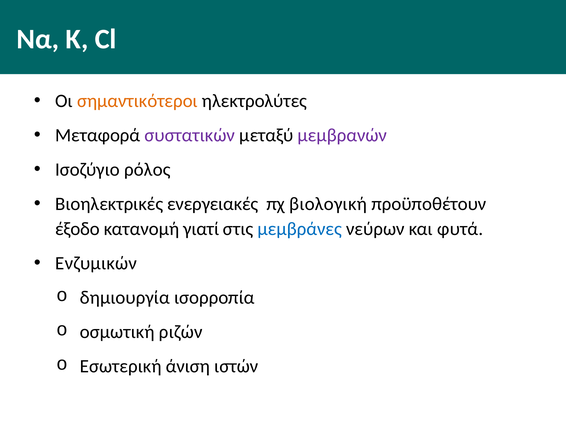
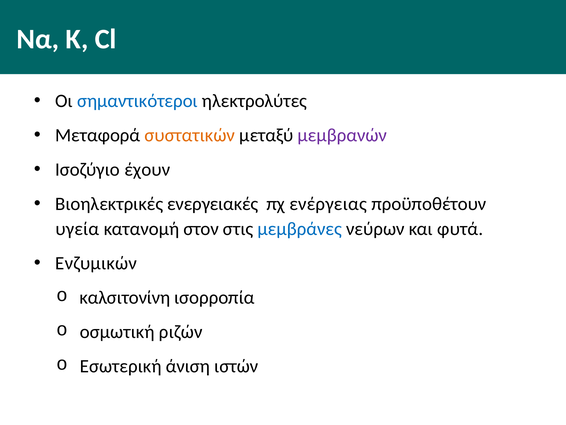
σημαντικότεροι colour: orange -> blue
συστατικών colour: purple -> orange
ρόλος: ρόλος -> έχουν
βιολογική: βιολογική -> ενέργειας
έξοδο: έξοδο -> υγεία
γιατί: γιατί -> στον
δημιουργία: δημιουργία -> καλσιτονίνη
